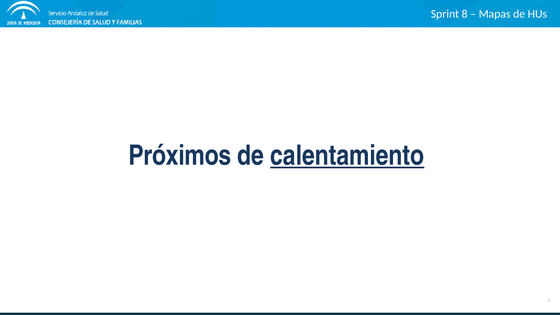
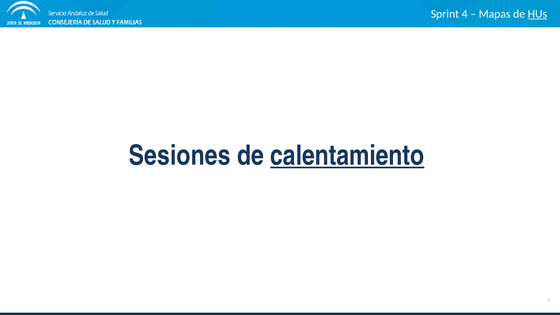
8: 8 -> 4
HUs underline: none -> present
Próximos: Próximos -> Sesiones
